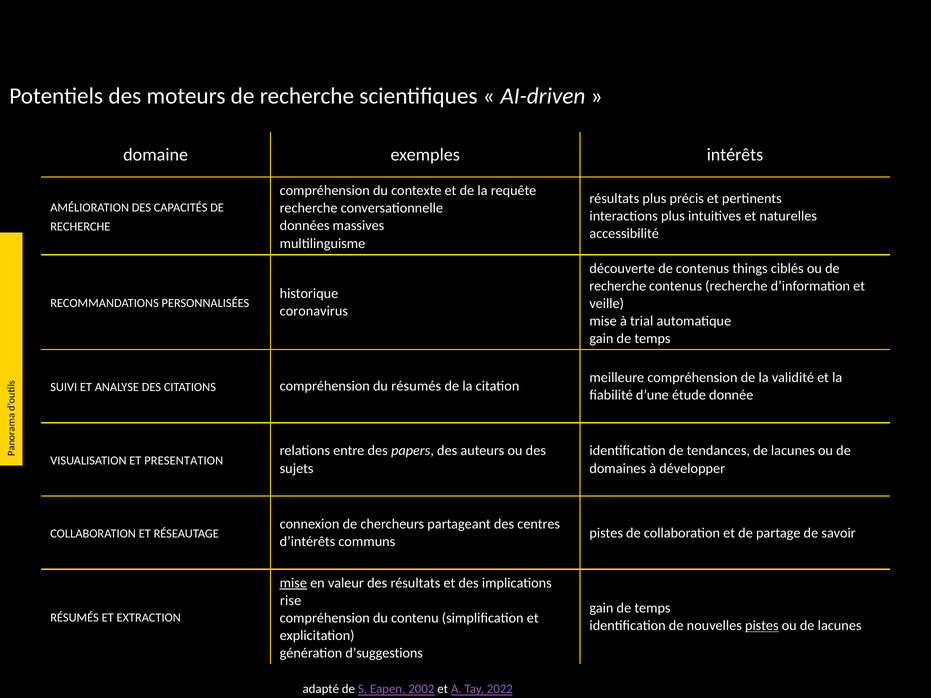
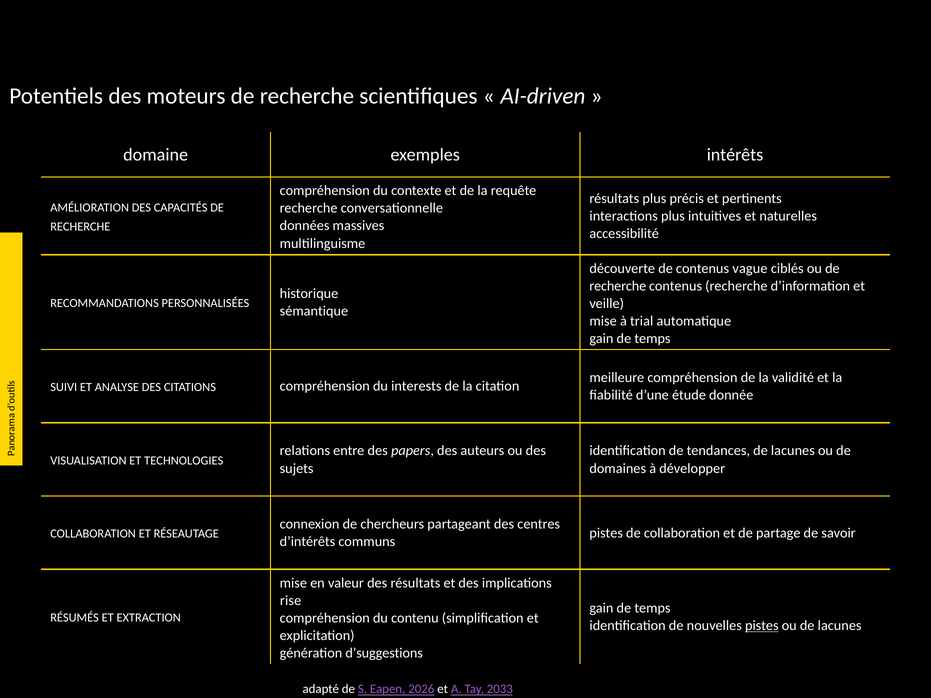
things: things -> vague
coronavirus: coronavirus -> sémantique
du résumés: résumés -> interests
PRESENTATION: PRESENTATION -> TECHNOLOGIES
mise at (293, 583) underline: present -> none
2002: 2002 -> 2026
2022: 2022 -> 2033
